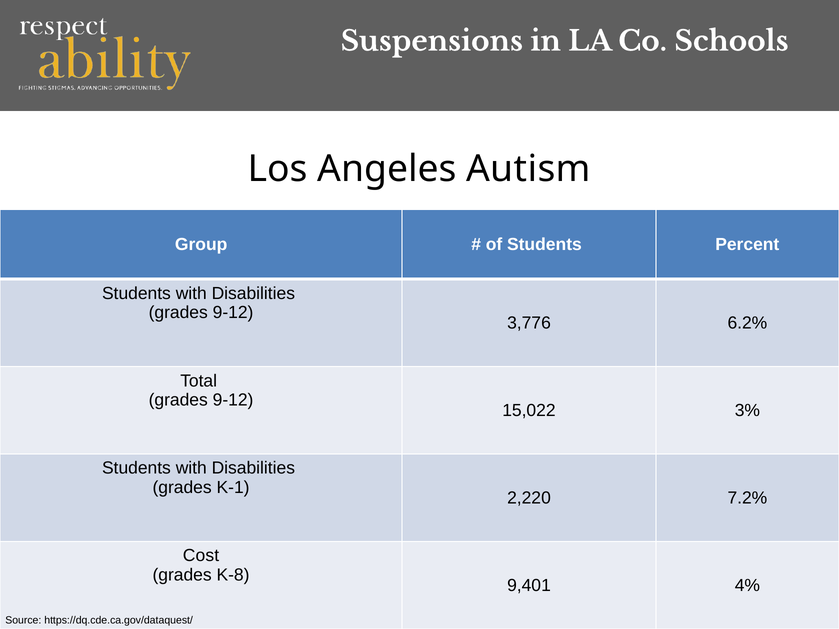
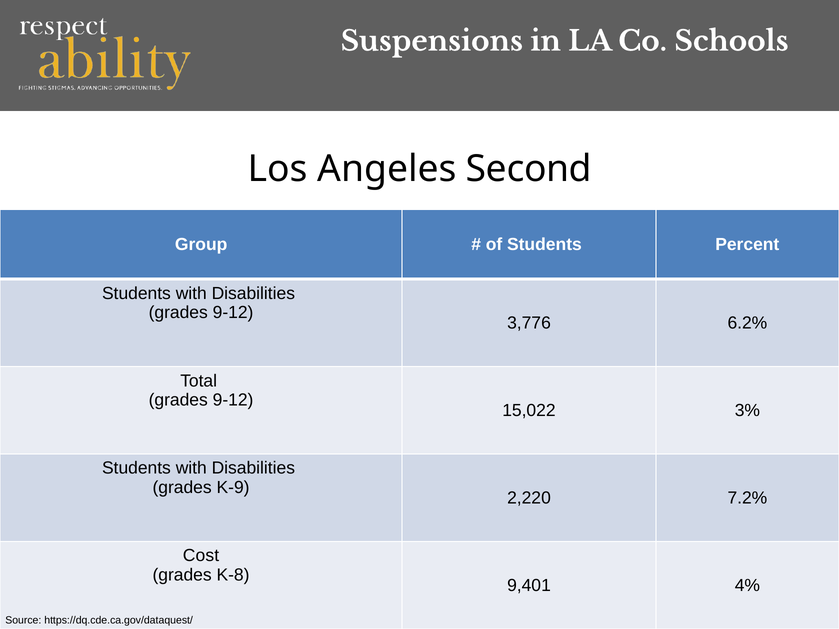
Autism: Autism -> Second
K-1: K-1 -> K-9
